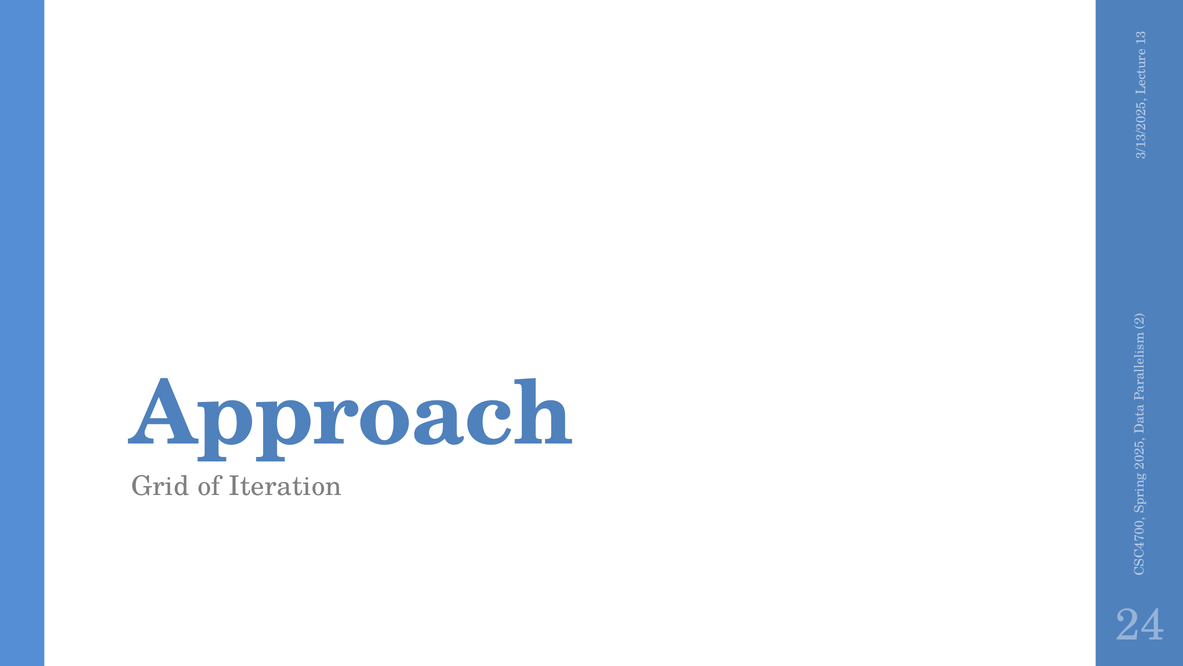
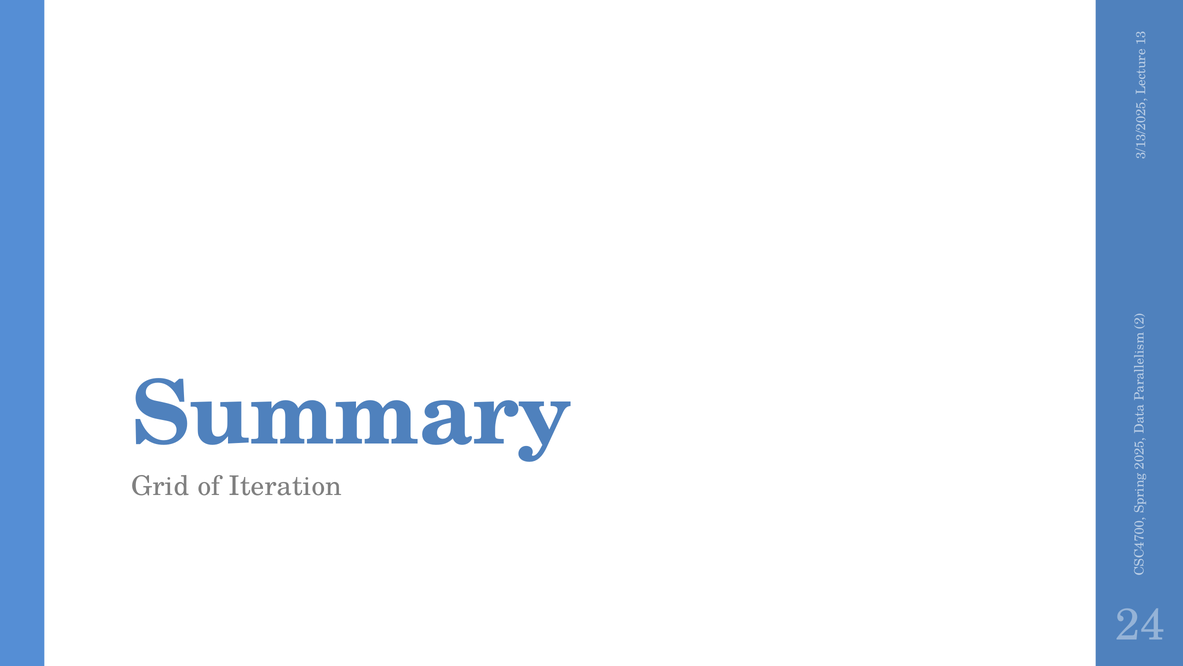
Approach: Approach -> Summary
